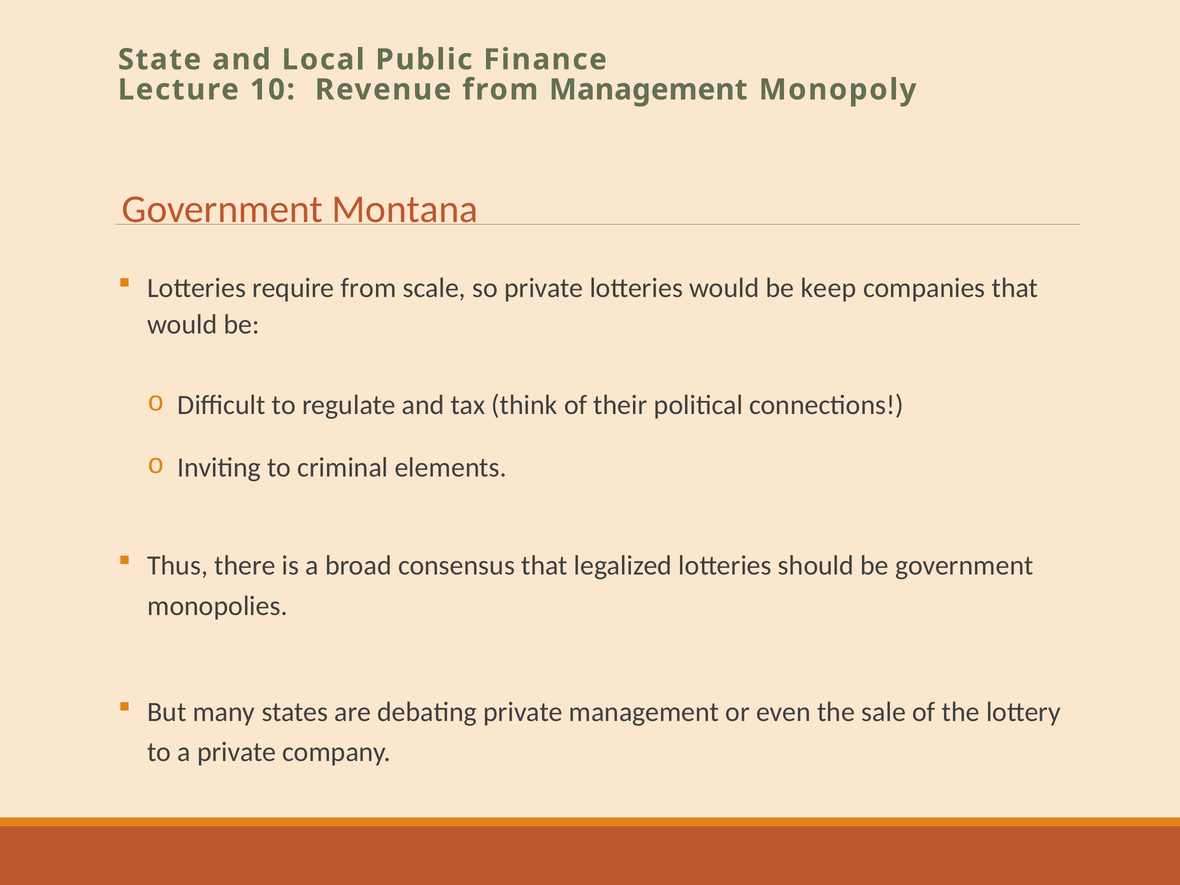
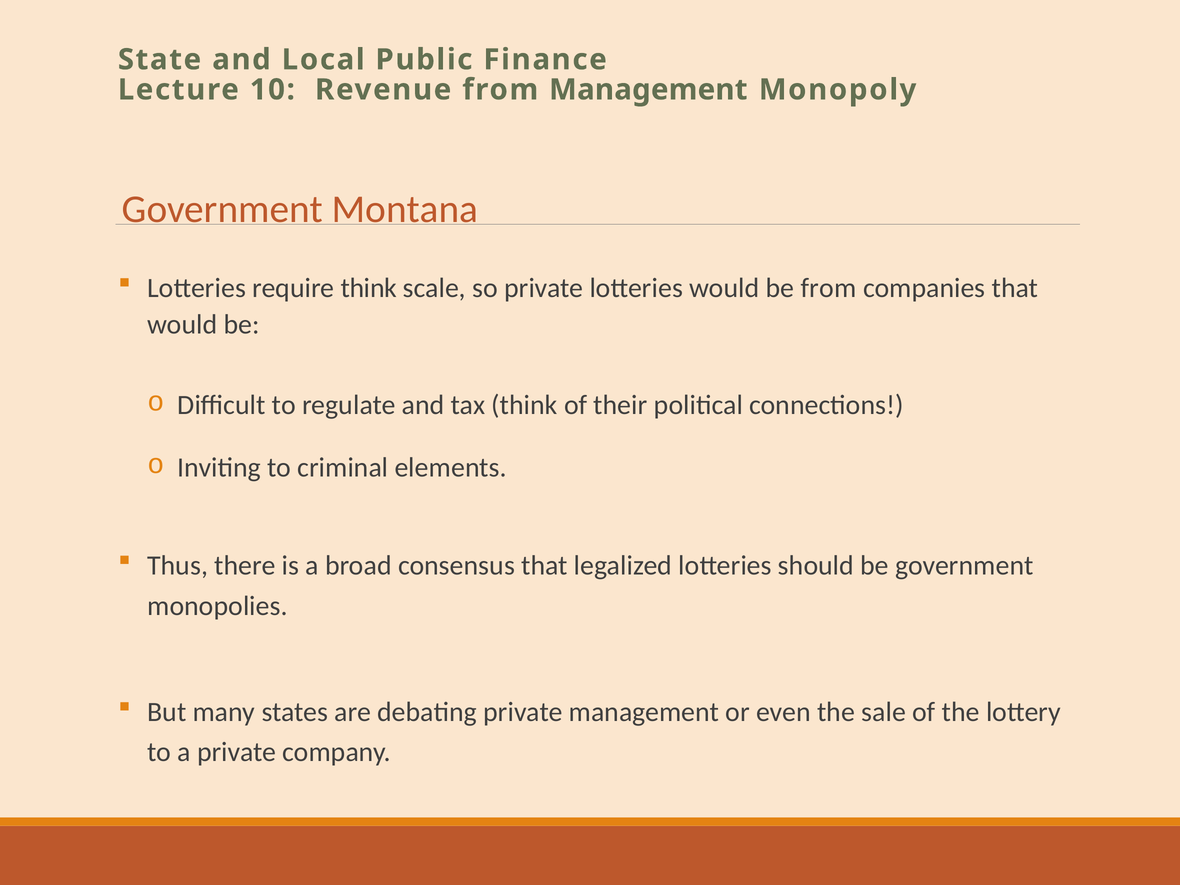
require from: from -> think
be keep: keep -> from
